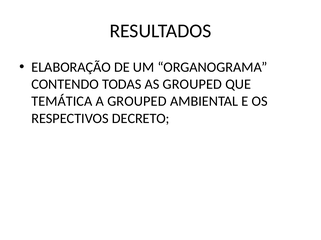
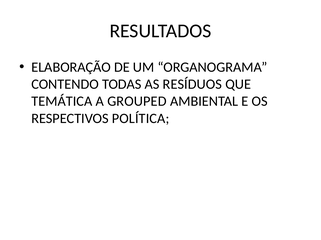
AS GROUPED: GROUPED -> RESÍDUOS
DECRETO: DECRETO -> POLÍTICA
